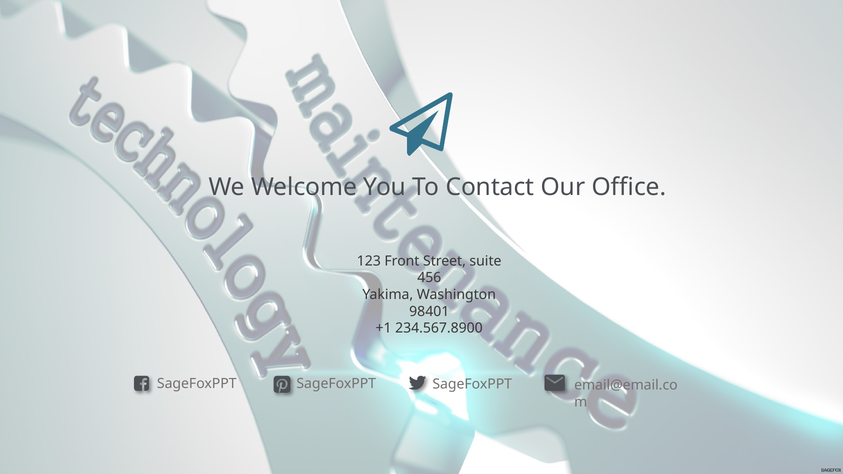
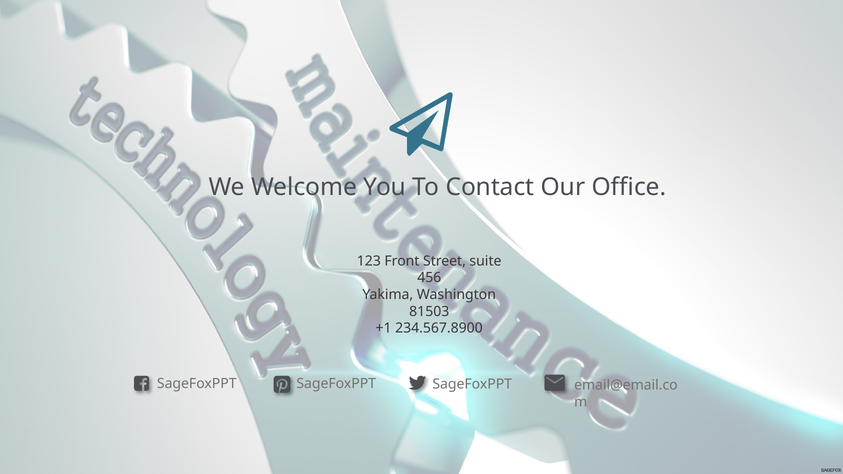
98401: 98401 -> 81503
